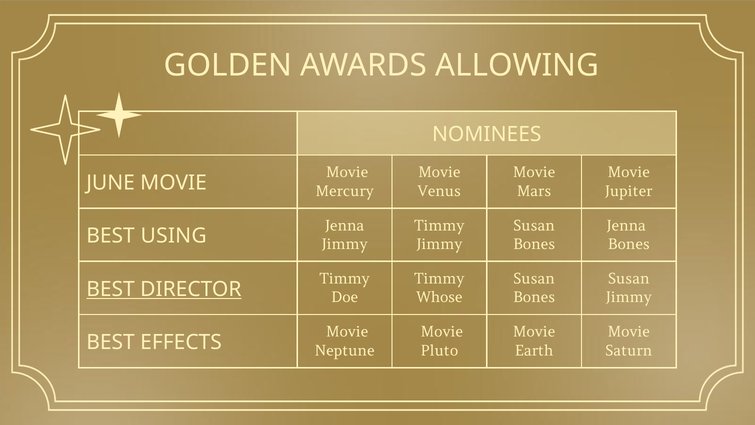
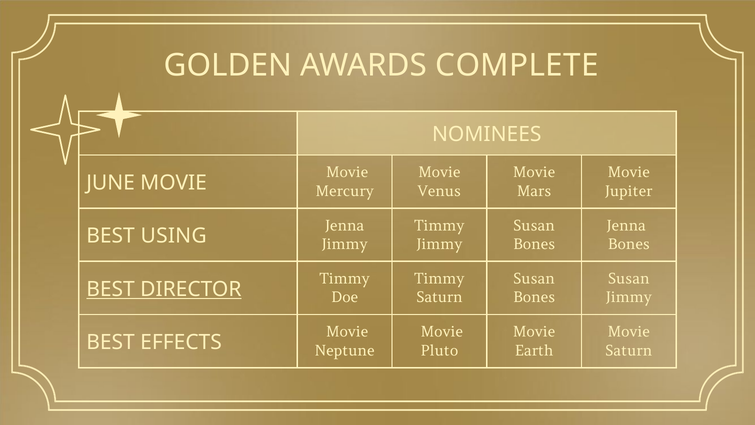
ALLOWING: ALLOWING -> COMPLETE
Whose at (440, 297): Whose -> Saturn
